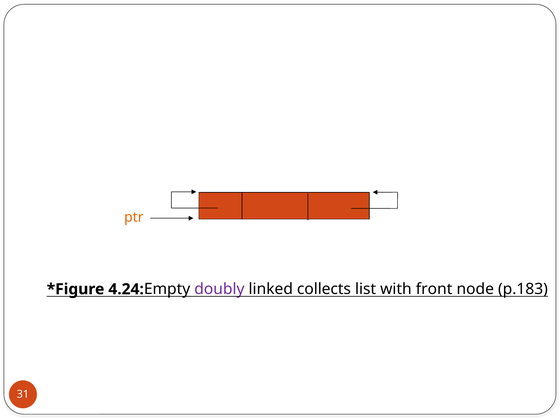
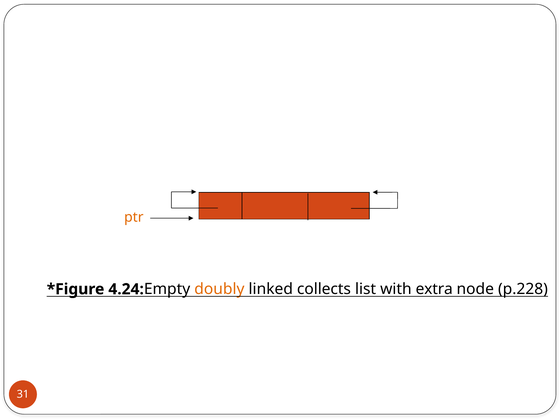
doubly colour: purple -> orange
front: front -> extra
p.183: p.183 -> p.228
